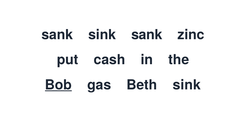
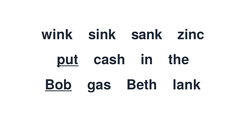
sank at (57, 35): sank -> wink
put underline: none -> present
Beth sink: sink -> lank
